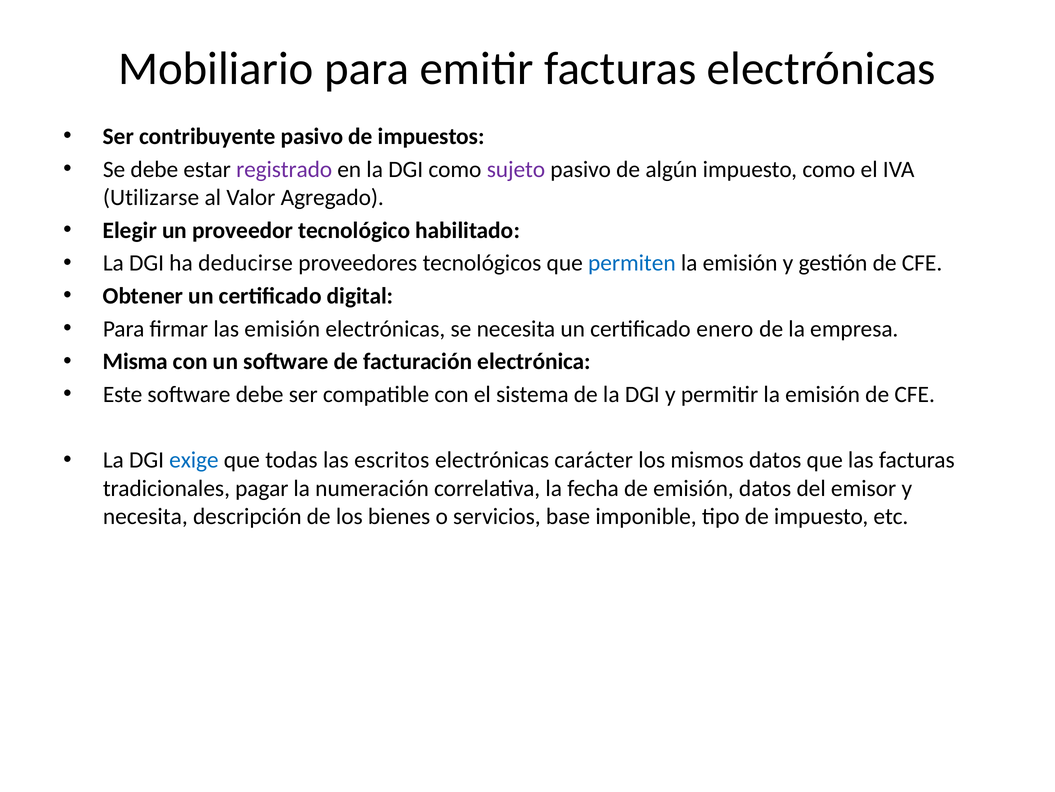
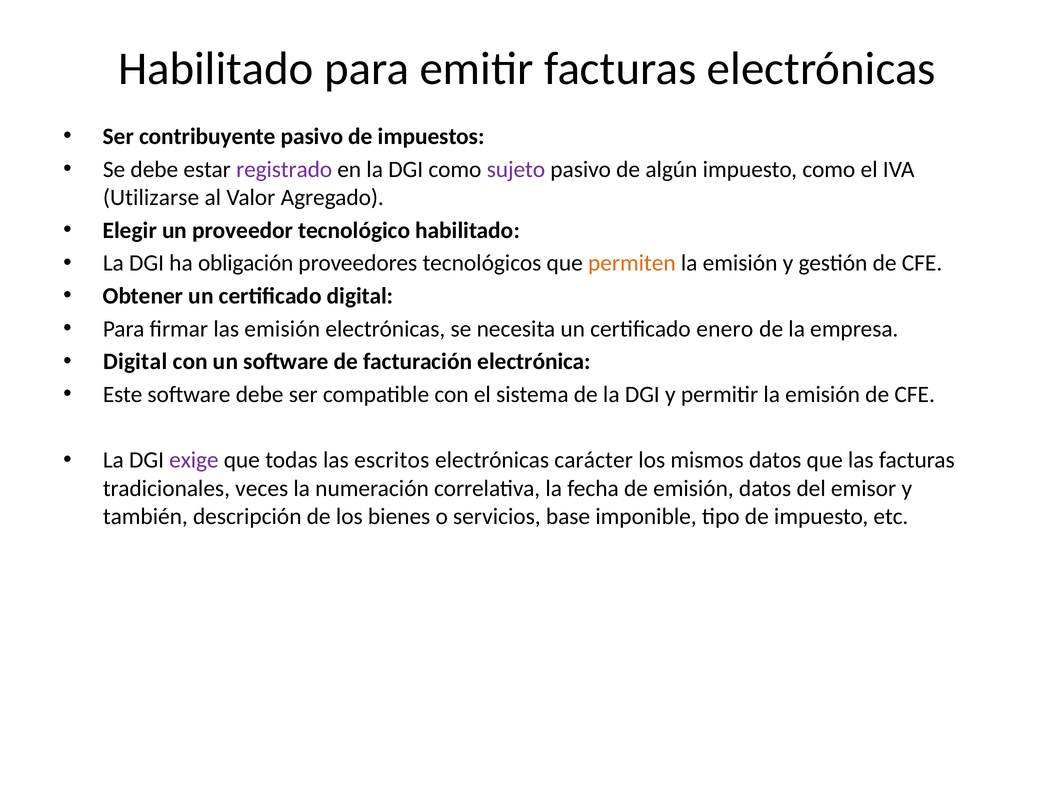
Mobiliario at (216, 69): Mobiliario -> Habilitado
deducirse: deducirse -> obligación
permiten colour: blue -> orange
Misma at (135, 361): Misma -> Digital
exige colour: blue -> purple
pagar: pagar -> veces
necesita at (145, 516): necesita -> también
